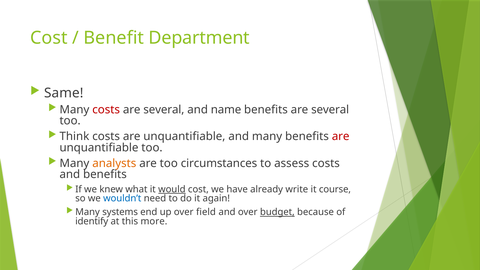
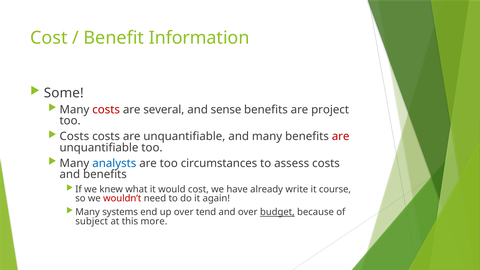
Department: Department -> Information
Same: Same -> Some
name: name -> sense
benefits are several: several -> project
Think at (74, 136): Think -> Costs
analysts colour: orange -> blue
would underline: present -> none
wouldn’t colour: blue -> red
field: field -> tend
identify: identify -> subject
